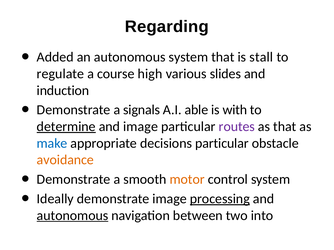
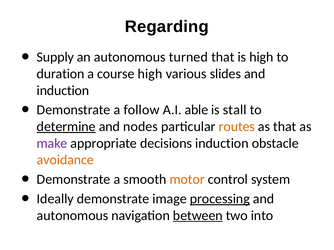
Added: Added -> Supply
autonomous system: system -> turned
is stall: stall -> high
regulate: regulate -> duration
signals: signals -> follow
with: with -> stall
and image: image -> nodes
routes colour: purple -> orange
make colour: blue -> purple
decisions particular: particular -> induction
autonomous at (73, 216) underline: present -> none
between underline: none -> present
